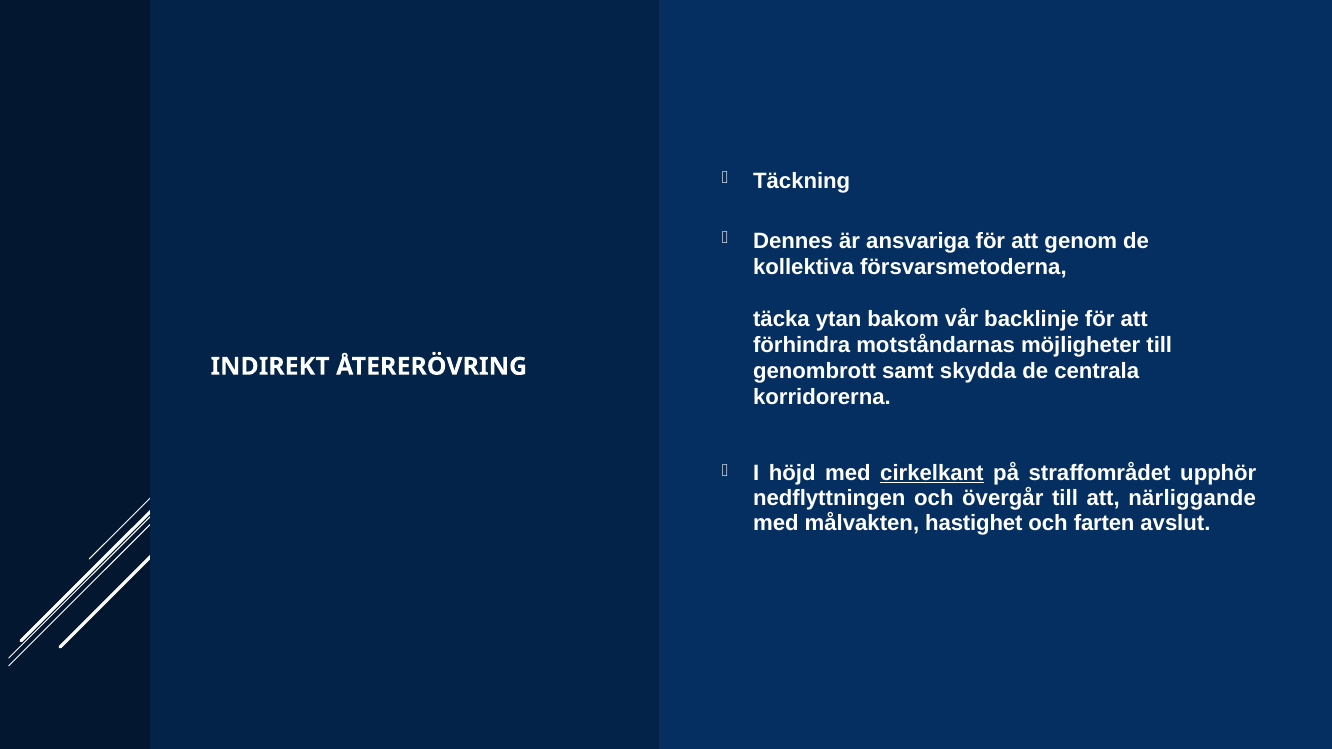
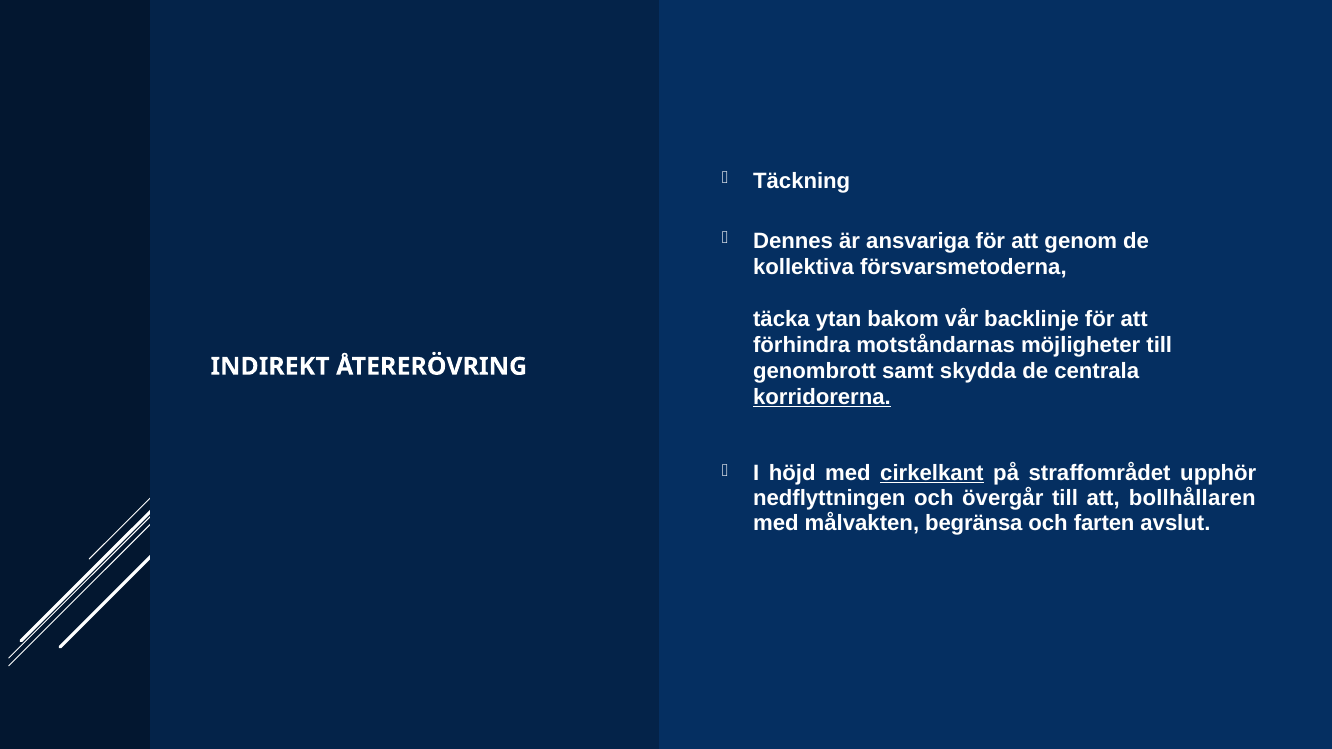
korridorerna underline: none -> present
närliggande: närliggande -> bollhållaren
hastighet: hastighet -> begränsa
